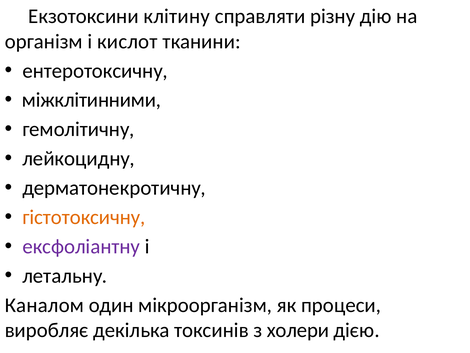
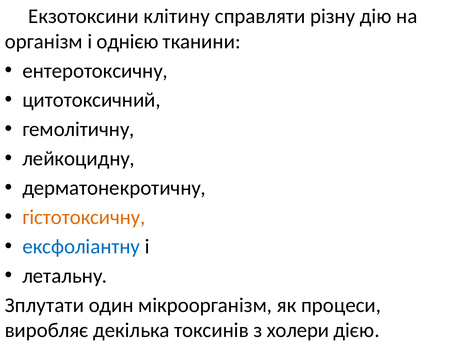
кислот: кислот -> однією
міжклітинними: міжклітинними -> цитотоксичний
ексфоліантну colour: purple -> blue
Каналом: Каналом -> Зплутати
